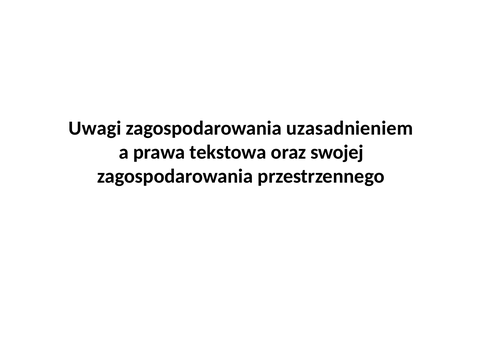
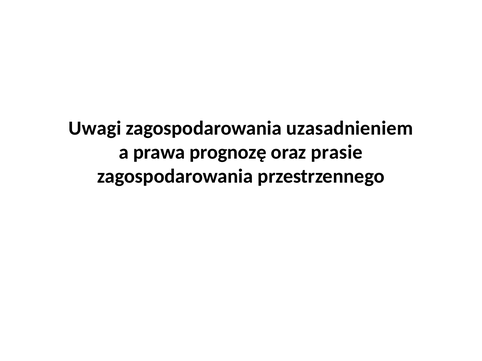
tekstowa: tekstowa -> prognozę
swojej: swojej -> prasie
